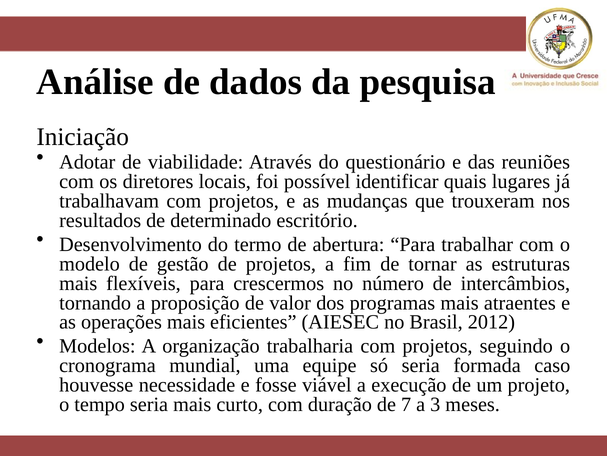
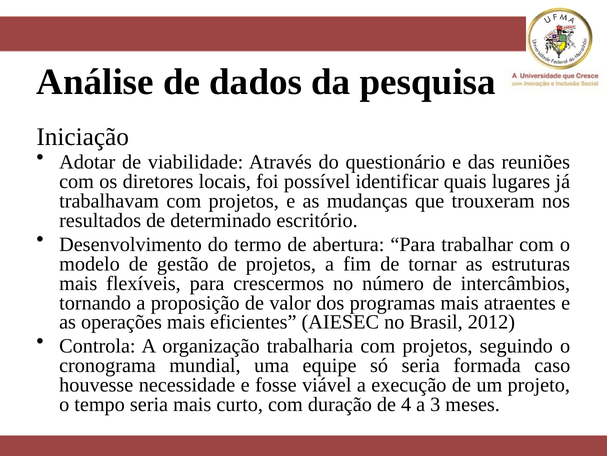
Modelos: Modelos -> Controla
7: 7 -> 4
